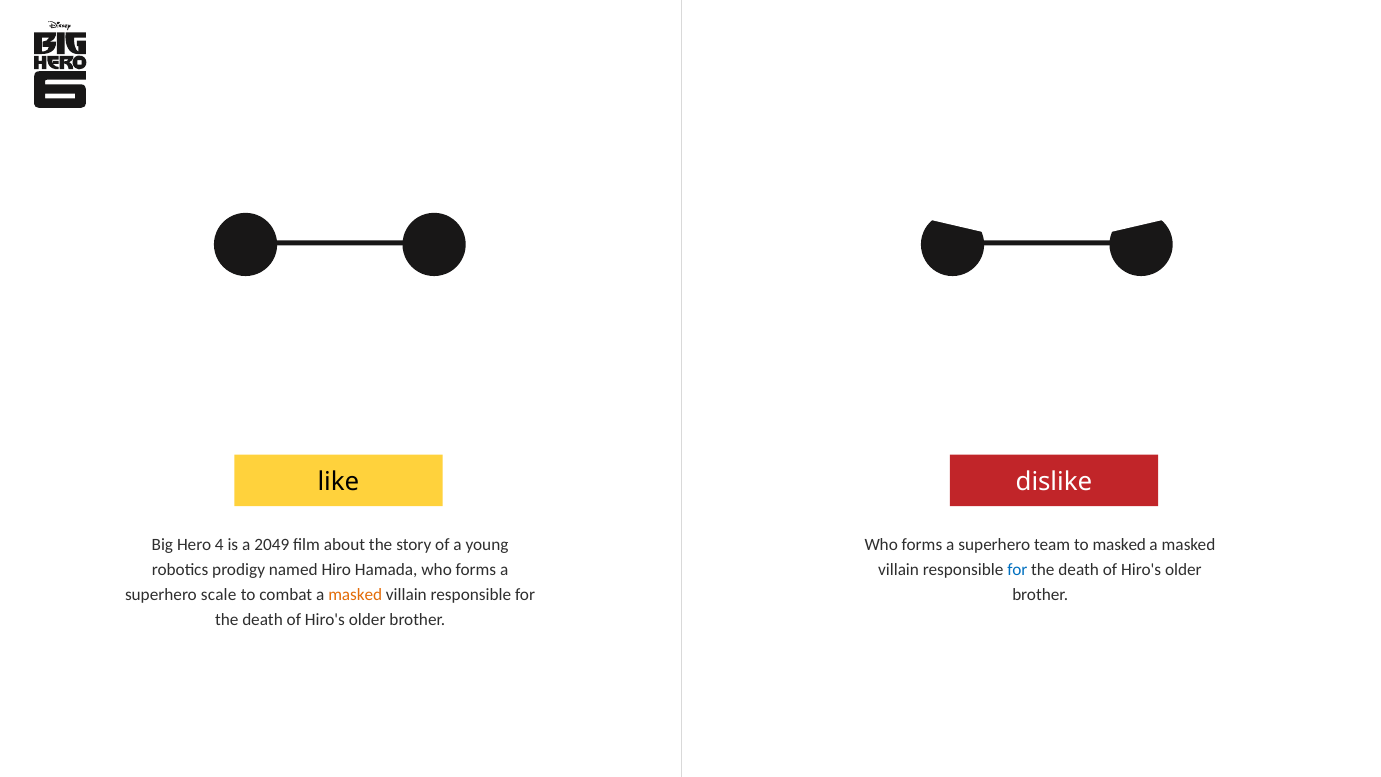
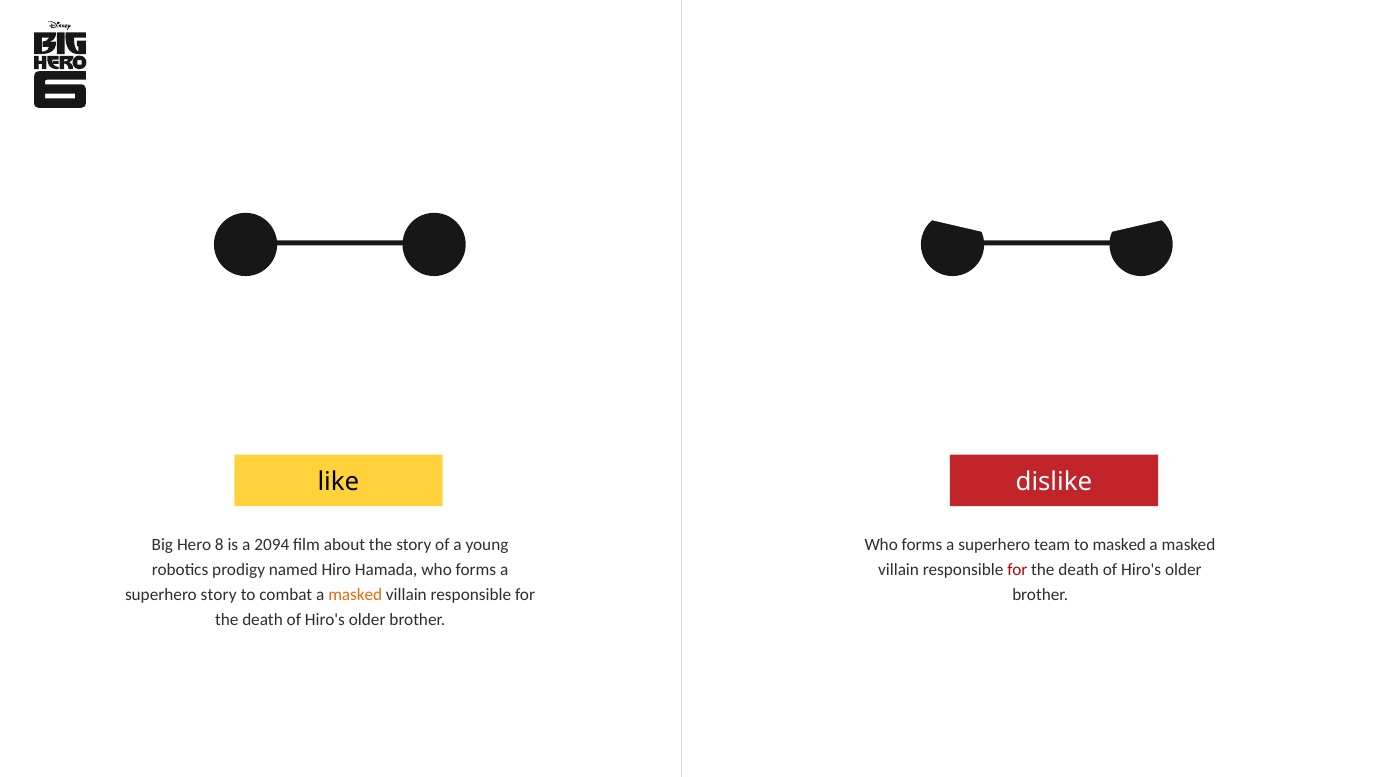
4: 4 -> 8
2049: 2049 -> 2094
for at (1017, 570) colour: blue -> red
superhero scale: scale -> story
